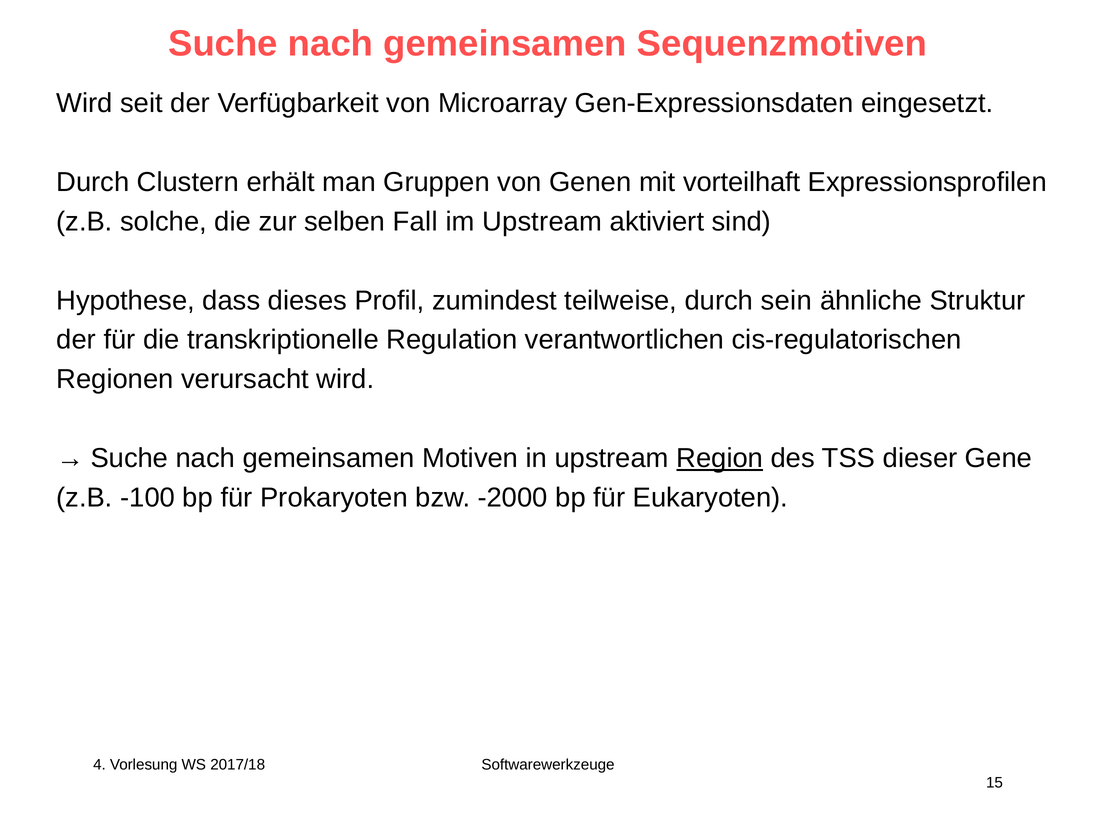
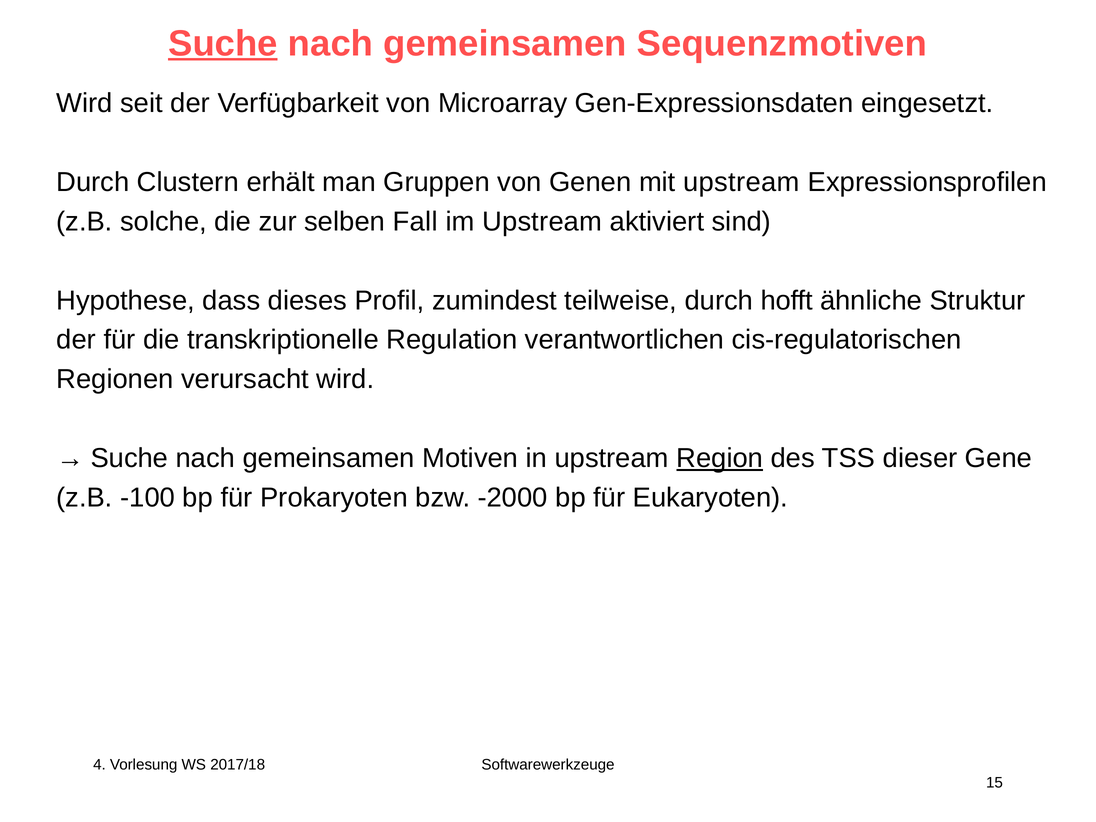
Suche at (223, 43) underline: none -> present
mit vorteilhaft: vorteilhaft -> upstream
sein: sein -> hofft
